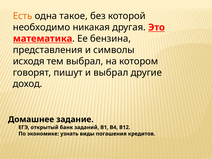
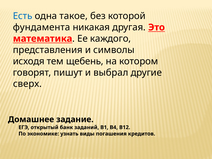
Есть colour: orange -> blue
необходимо: необходимо -> фундамента
бензина: бензина -> каждого
тем выбрал: выбрал -> щебень
доход: доход -> сверх
